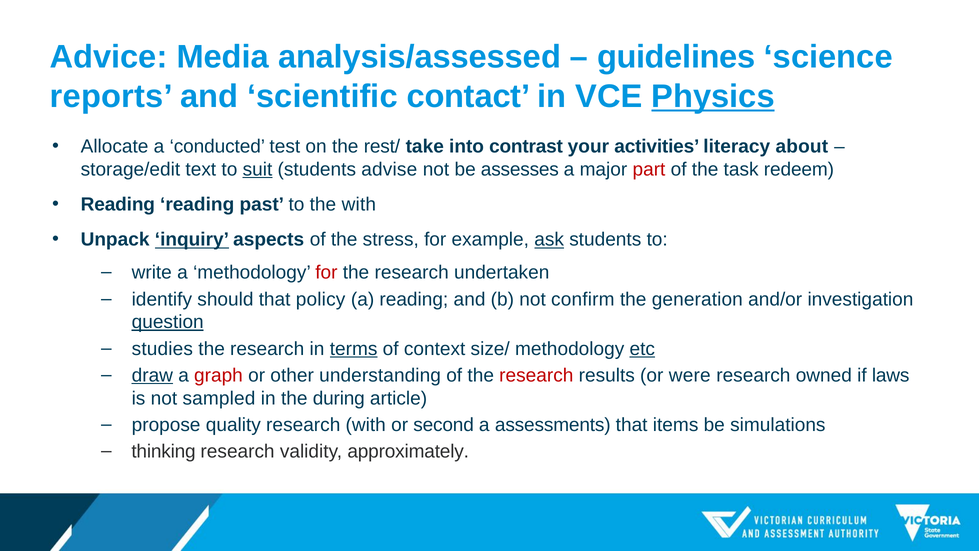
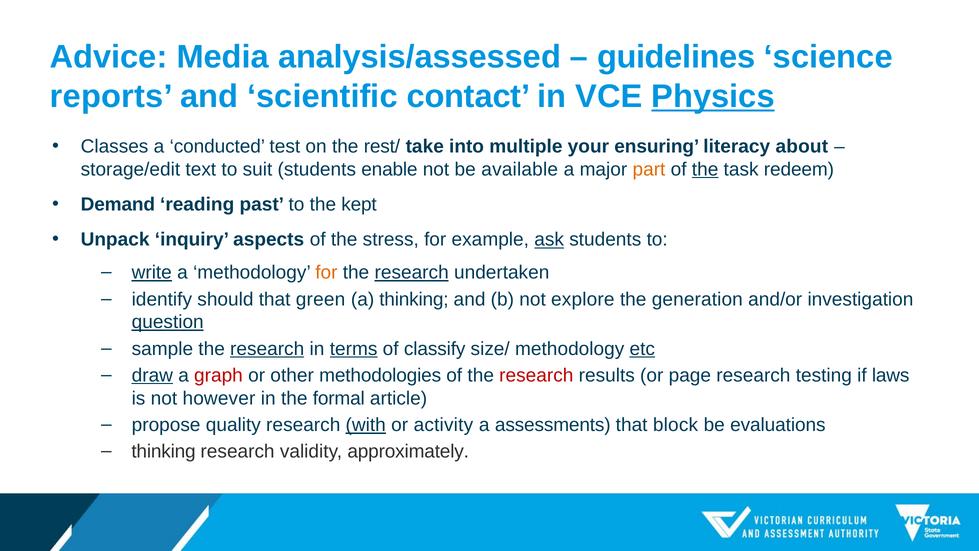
Allocate: Allocate -> Classes
contrast: contrast -> multiple
activities: activities -> ensuring
suit underline: present -> none
advise: advise -> enable
assesses: assesses -> available
part colour: red -> orange
the at (705, 169) underline: none -> present
Reading at (118, 204): Reading -> Demand
the with: with -> kept
inquiry underline: present -> none
write underline: none -> present
for at (326, 272) colour: red -> orange
research at (412, 272) underline: none -> present
policy: policy -> green
a reading: reading -> thinking
confirm: confirm -> explore
studies: studies -> sample
research at (267, 349) underline: none -> present
context: context -> classify
understanding: understanding -> methodologies
were: were -> page
owned: owned -> testing
sampled: sampled -> however
during: during -> formal
with at (366, 425) underline: none -> present
second: second -> activity
items: items -> block
simulations: simulations -> evaluations
